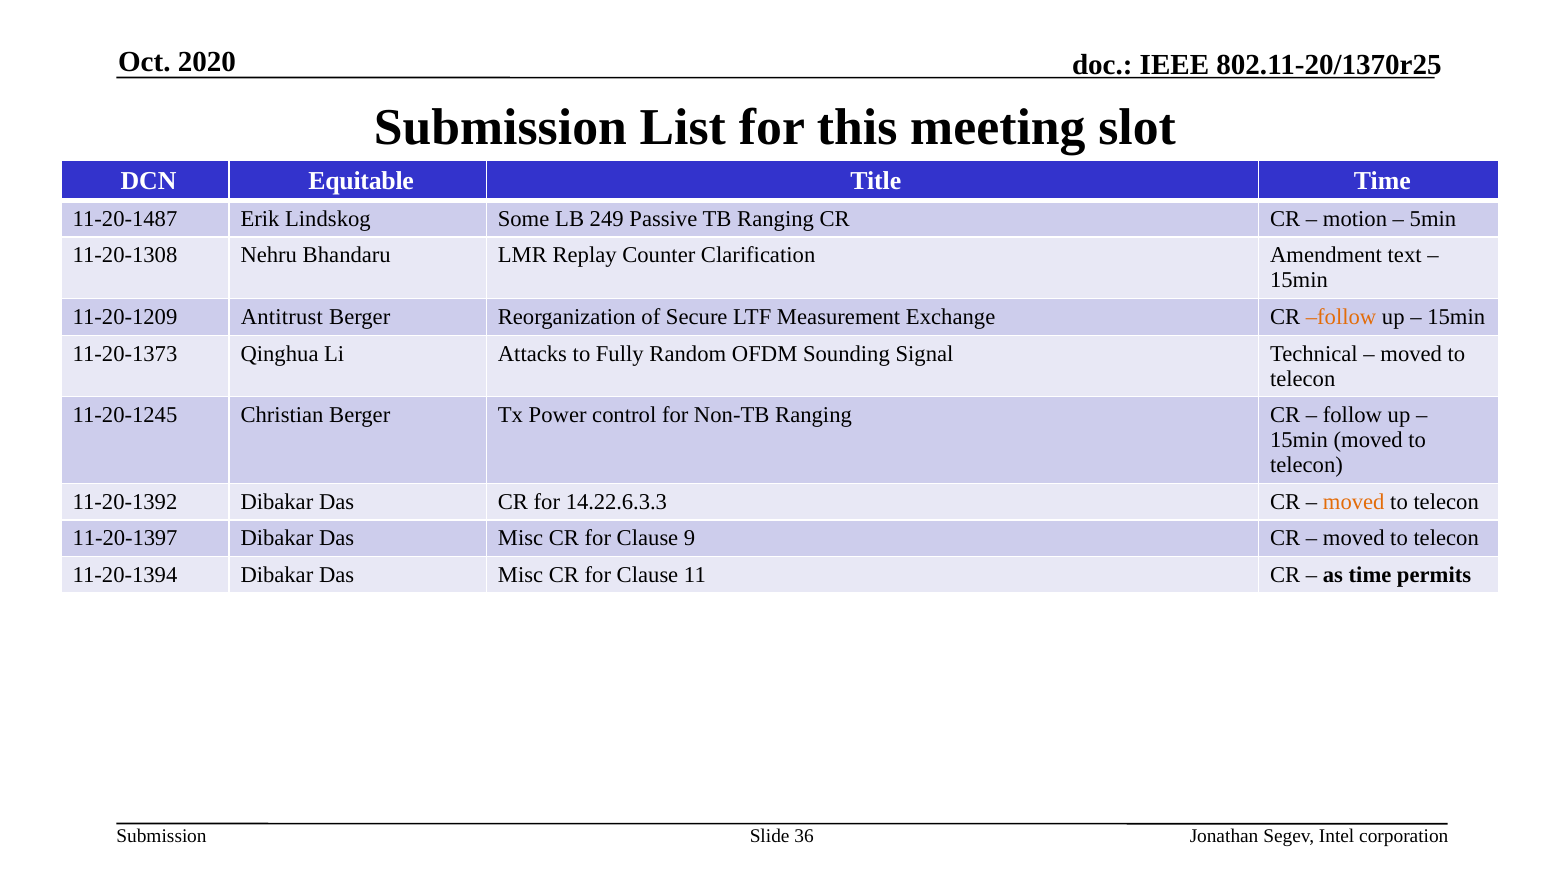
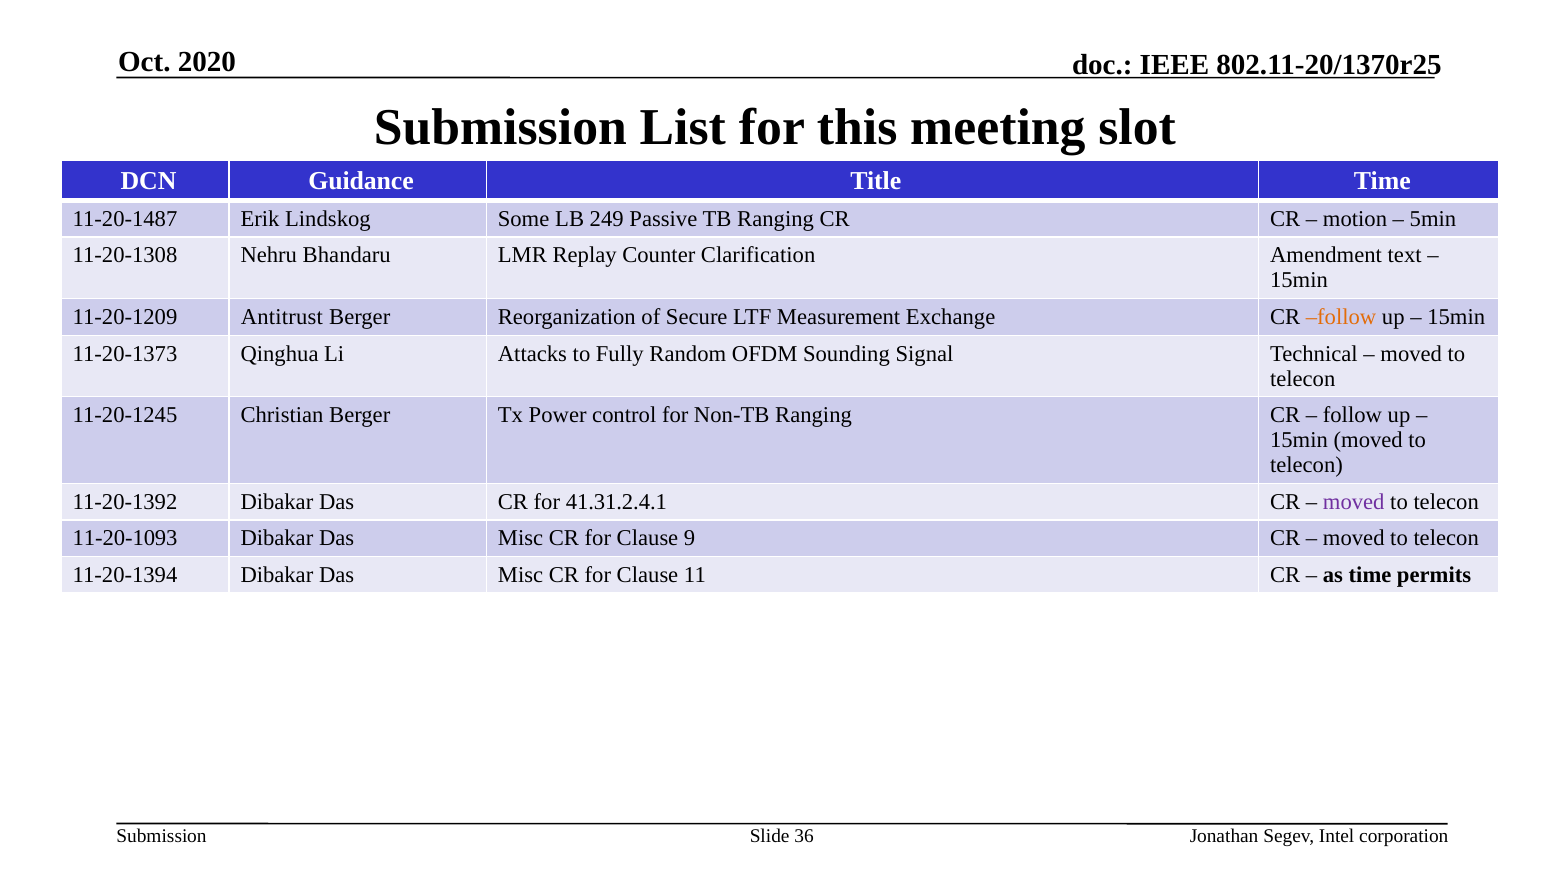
Equitable: Equitable -> Guidance
14.22.6.3.3: 14.22.6.3.3 -> 41.31.2.4.1
moved at (1354, 502) colour: orange -> purple
11-20-1397: 11-20-1397 -> 11-20-1093
